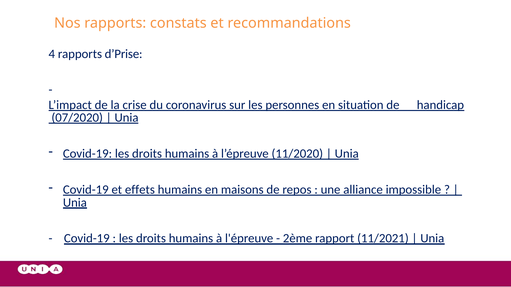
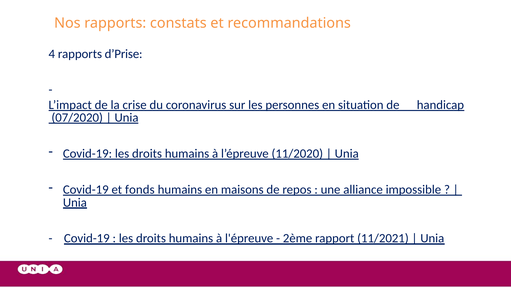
effets: effets -> fonds
